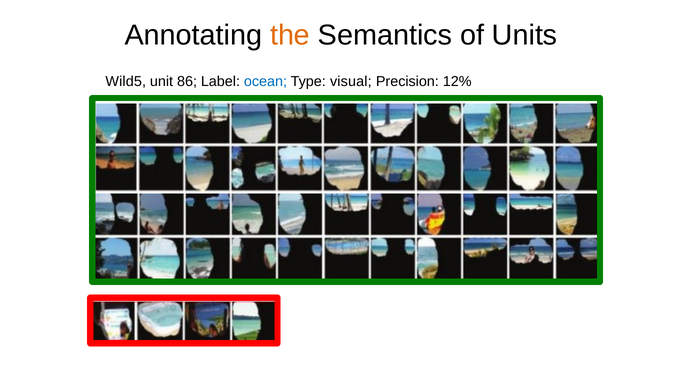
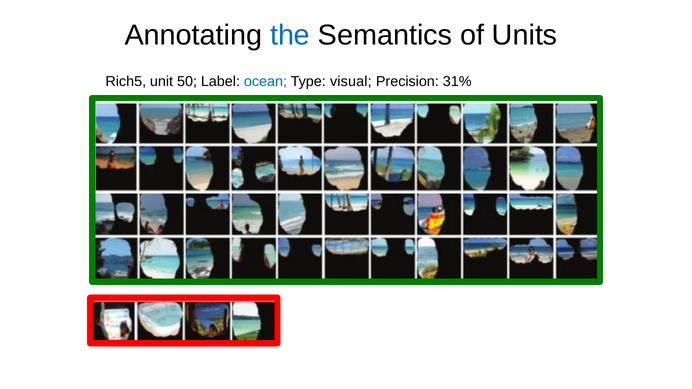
the colour: orange -> blue
Wild5: Wild5 -> Rich5
86: 86 -> 50
12%: 12% -> 31%
